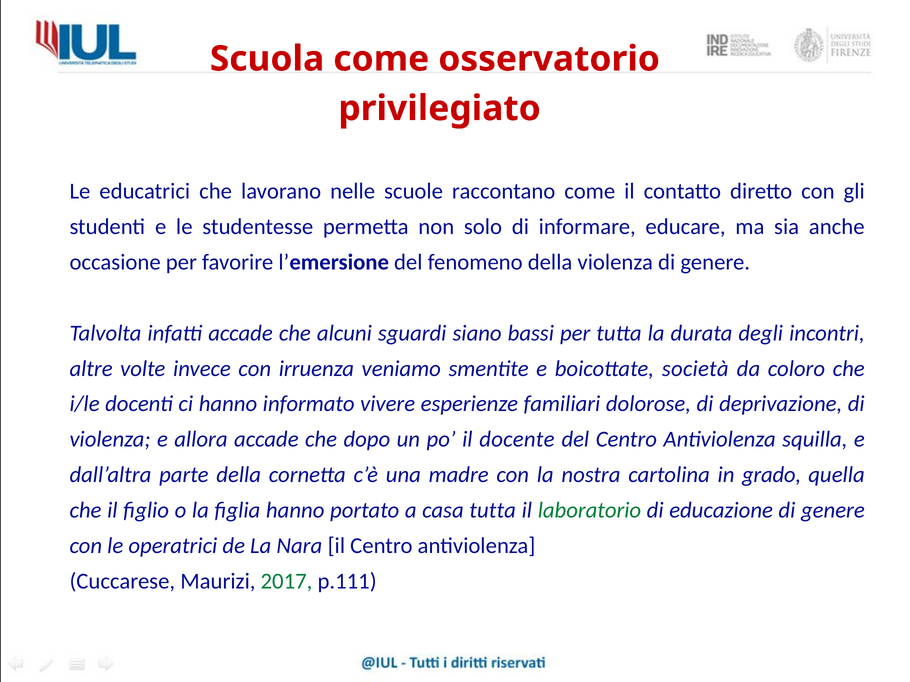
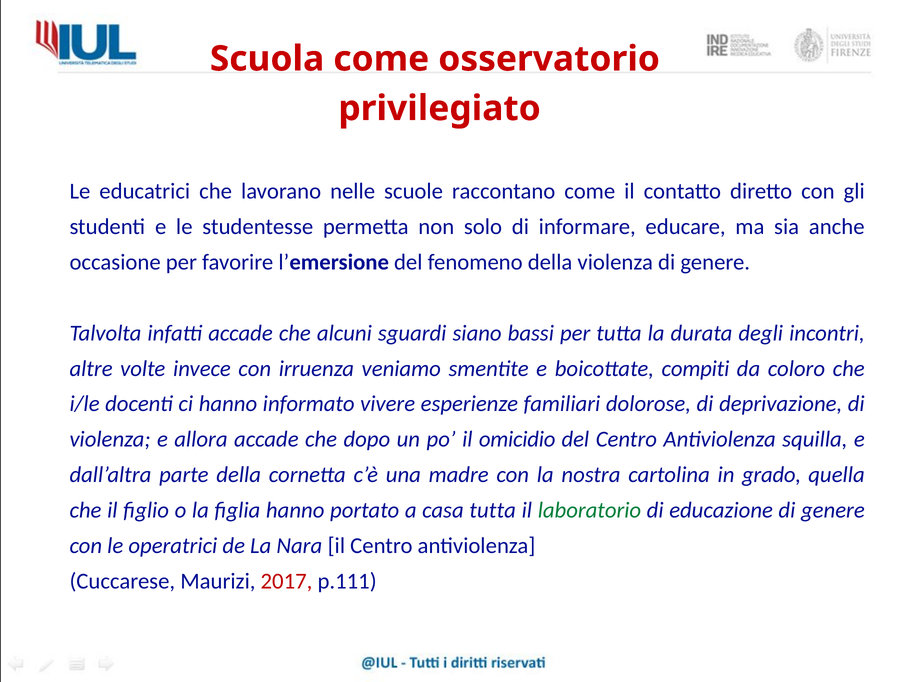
società: società -> compiti
docente: docente -> omicidio
2017 colour: green -> red
